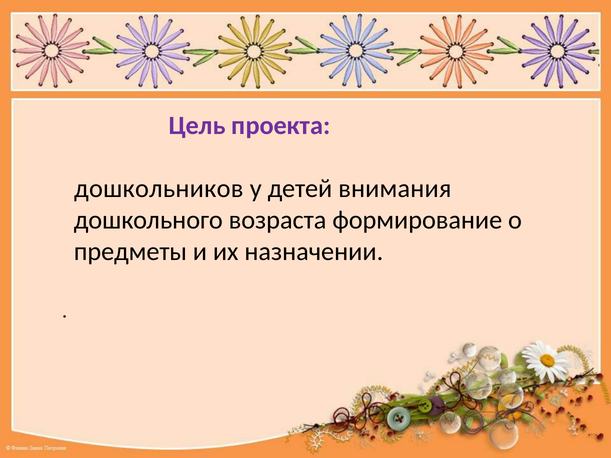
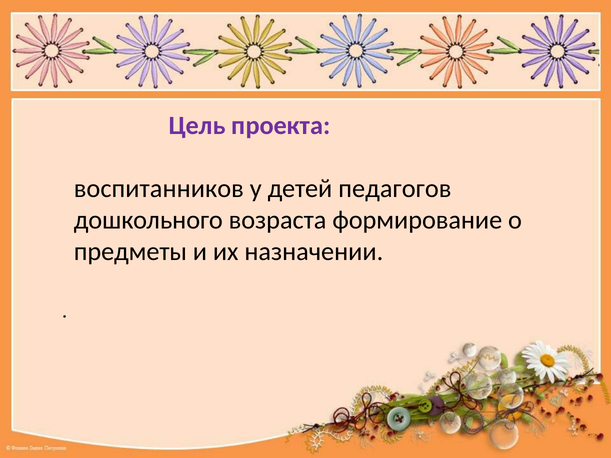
дошкольников: дошкольников -> воспитанников
внимания: внимания -> педагогов
